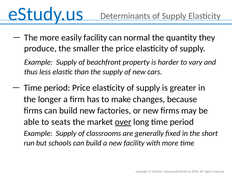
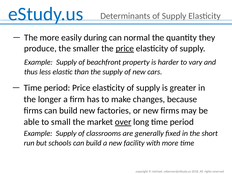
easily facility: facility -> during
price at (125, 48) underline: none -> present
seats: seats -> small
